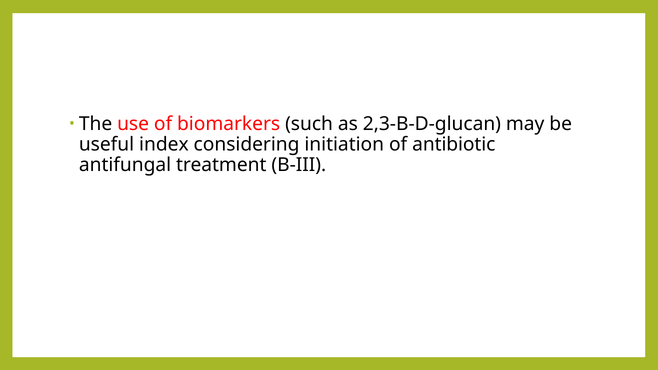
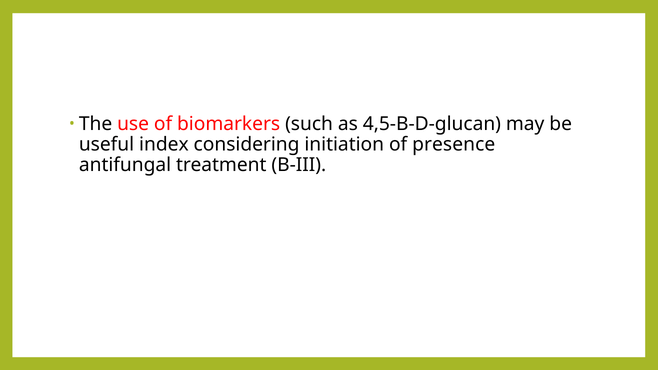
2,3-B-D-glucan: 2,3-B-D-glucan -> 4,5-B-D-glucan
antibiotic: antibiotic -> presence
